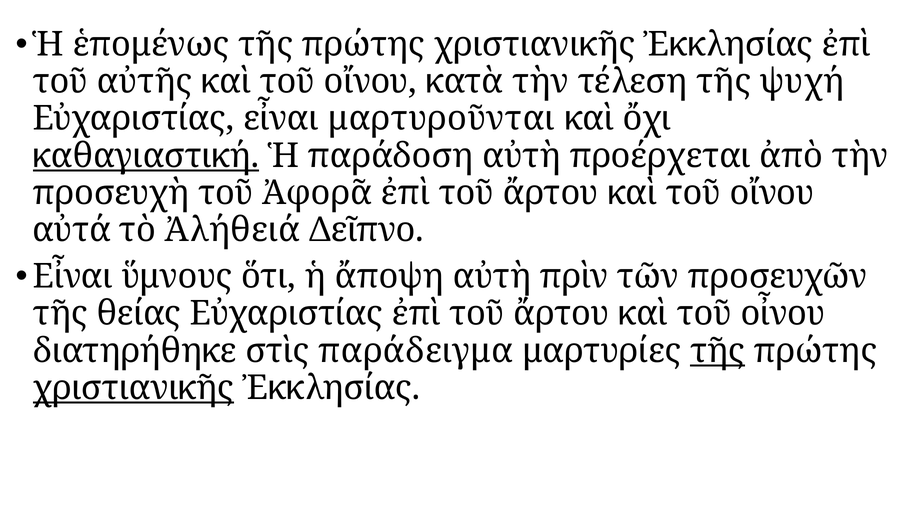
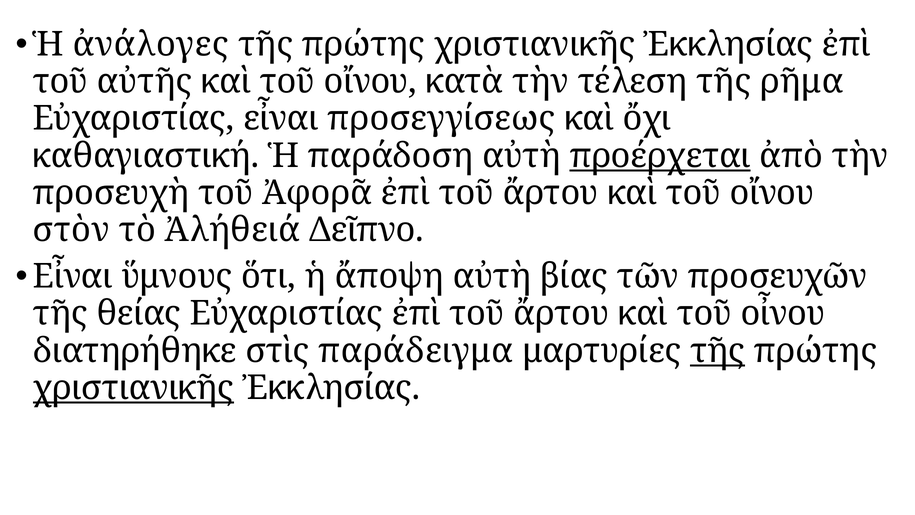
ἑπομένως: ἑπομένως -> ἀνάλογες
ψυχή: ψυχή -> ρῆμα
μαρτυροῦνται: μαρτυροῦνται -> προσεγγίσεως
καθαγιαστική underline: present -> none
προέρχεται underline: none -> present
αὐτά: αὐτά -> στὸν
πρὶν: πρὶν -> βίας
